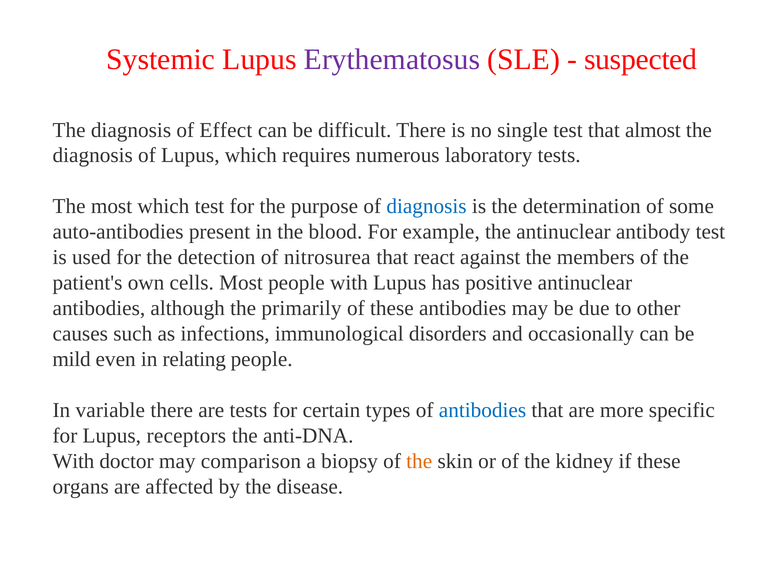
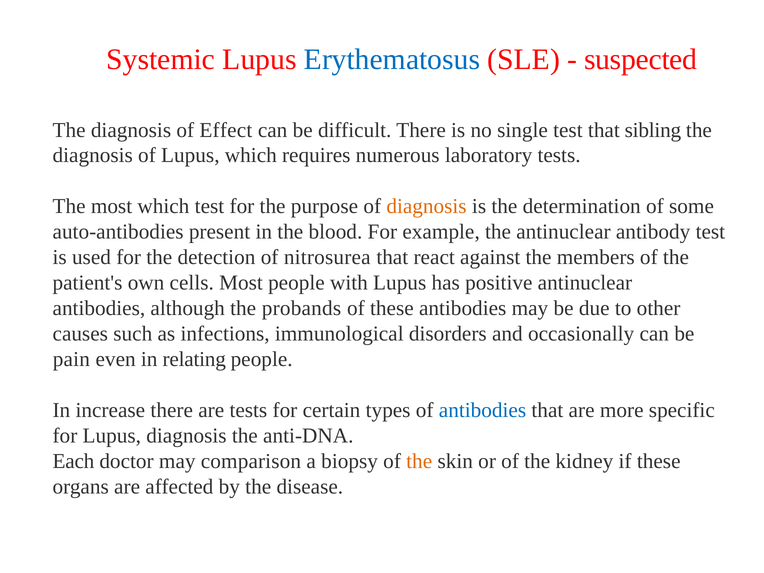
Erythematosus colour: purple -> blue
almost: almost -> sibling
diagnosis at (427, 206) colour: blue -> orange
primarily: primarily -> probands
mild: mild -> pain
variable: variable -> increase
Lupus receptors: receptors -> diagnosis
With at (73, 461): With -> Each
